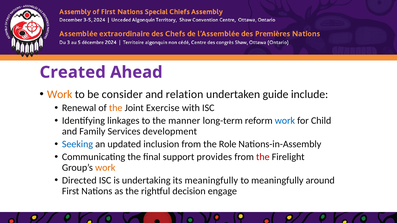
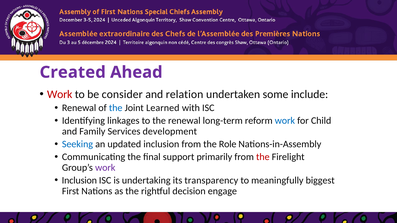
Work at (60, 94) colour: orange -> red
guide: guide -> some
the at (116, 108) colour: orange -> blue
Exercise: Exercise -> Learned
the manner: manner -> renewal
provides: provides -> primarily
work at (105, 168) colour: orange -> purple
Directed at (79, 181): Directed -> Inclusion
its meaningfully: meaningfully -> transparency
around: around -> biggest
